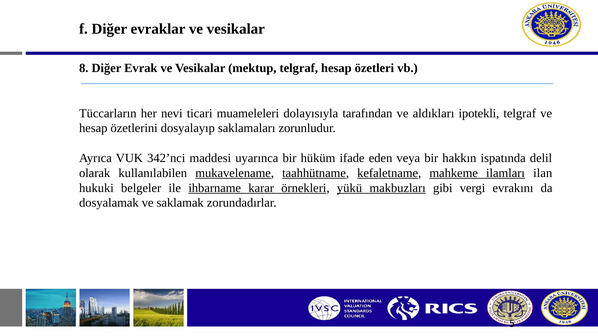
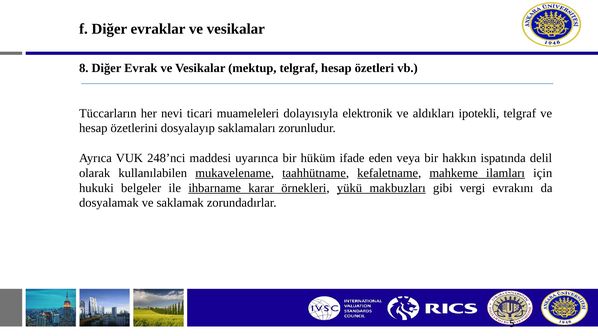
tarafından: tarafından -> elektronik
342’nci: 342’nci -> 248’nci
ilan: ilan -> için
